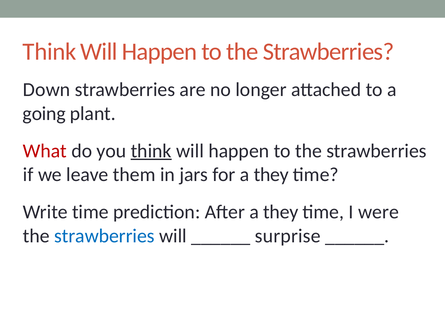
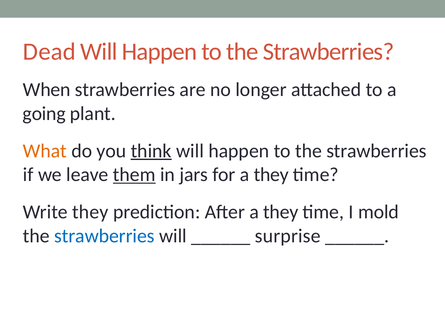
Think at (50, 52): Think -> Dead
Down: Down -> When
What colour: red -> orange
them underline: none -> present
Write time: time -> they
were: were -> mold
